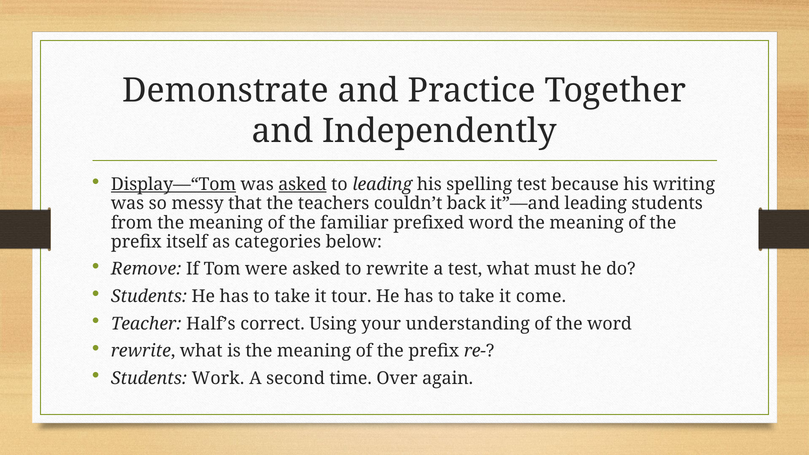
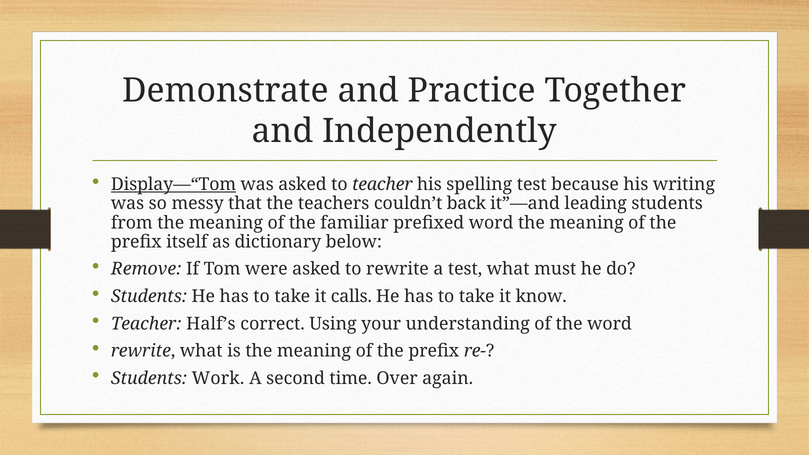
asked at (302, 185) underline: present -> none
to leading: leading -> teacher
categories: categories -> dictionary
tour: tour -> calls
come: come -> know
